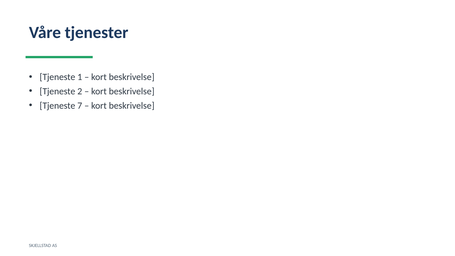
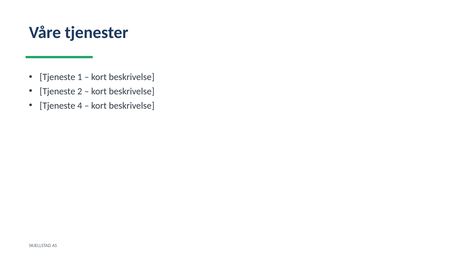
7: 7 -> 4
